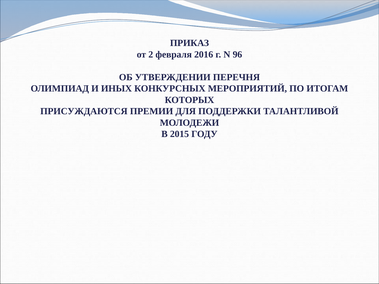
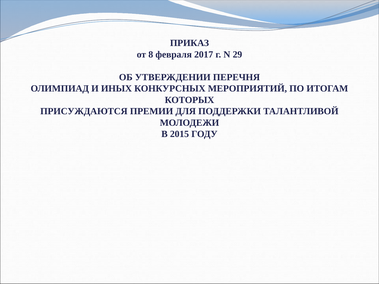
2: 2 -> 8
2016: 2016 -> 2017
96: 96 -> 29
